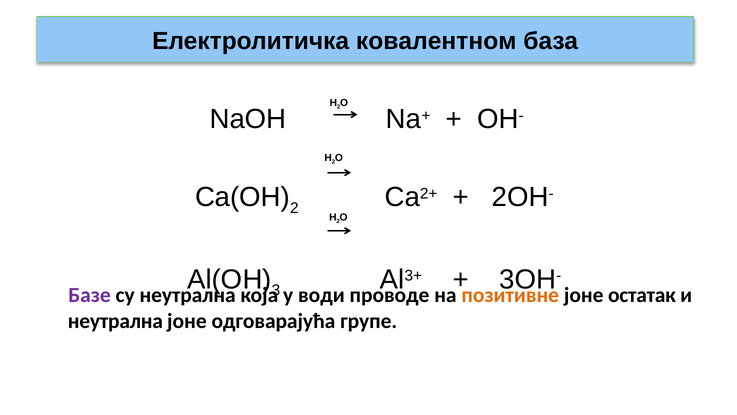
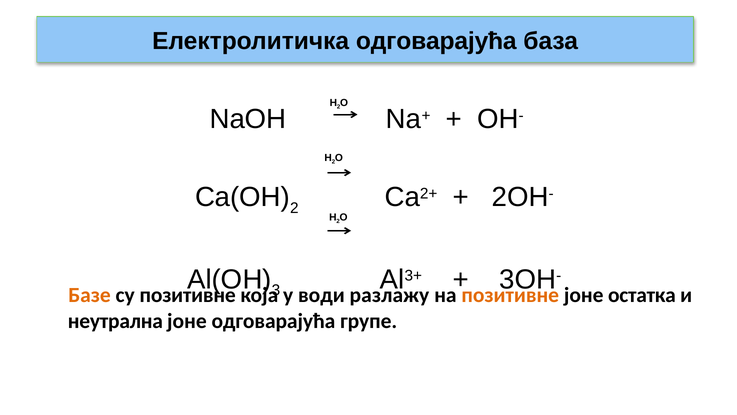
Електролитичка ковалентном: ковалентном -> одговарајућа
Базе colour: purple -> orange
су неутрална: неутрална -> позитивне
проводе: проводе -> разлажу
остатак: остатак -> остатка
